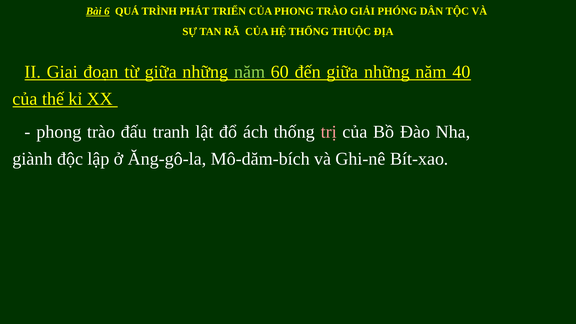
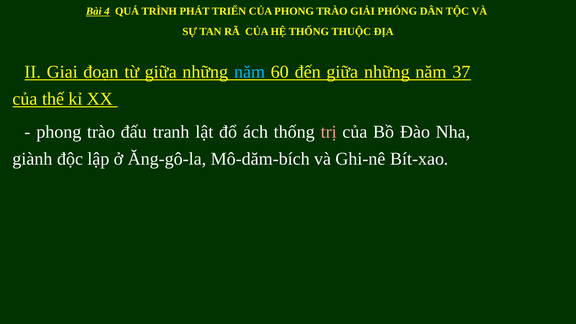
6: 6 -> 4
năm at (250, 72) colour: light green -> light blue
40: 40 -> 37
